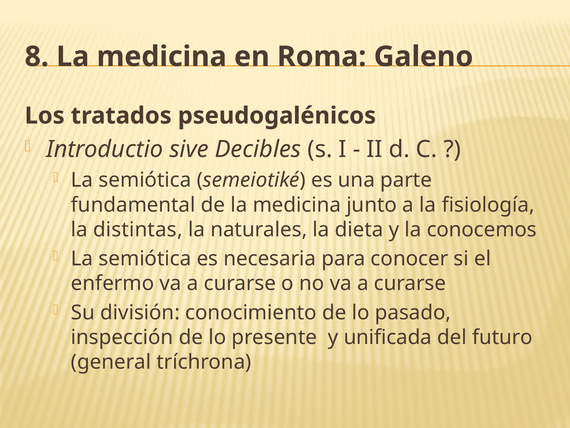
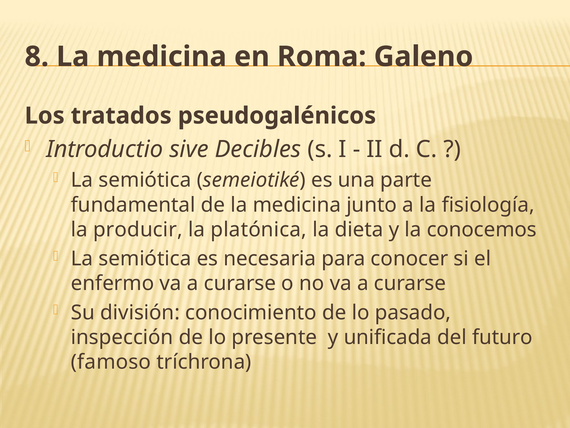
distintas: distintas -> producir
naturales: naturales -> platónica
general: general -> famoso
